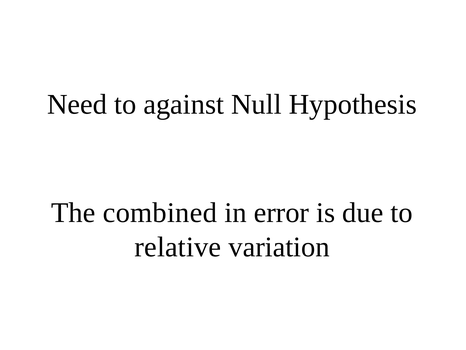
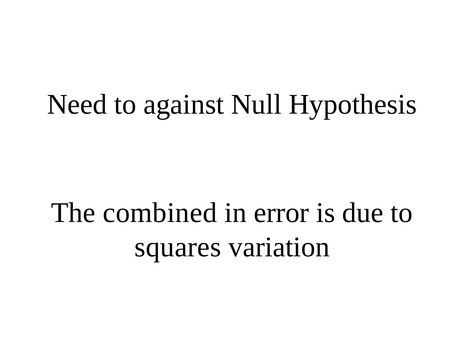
relative: relative -> squares
